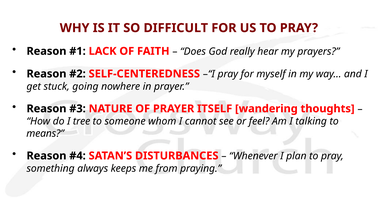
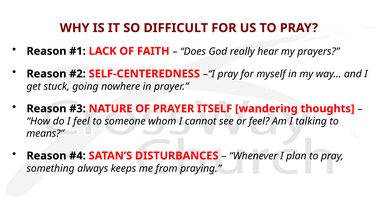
I tree: tree -> feel
